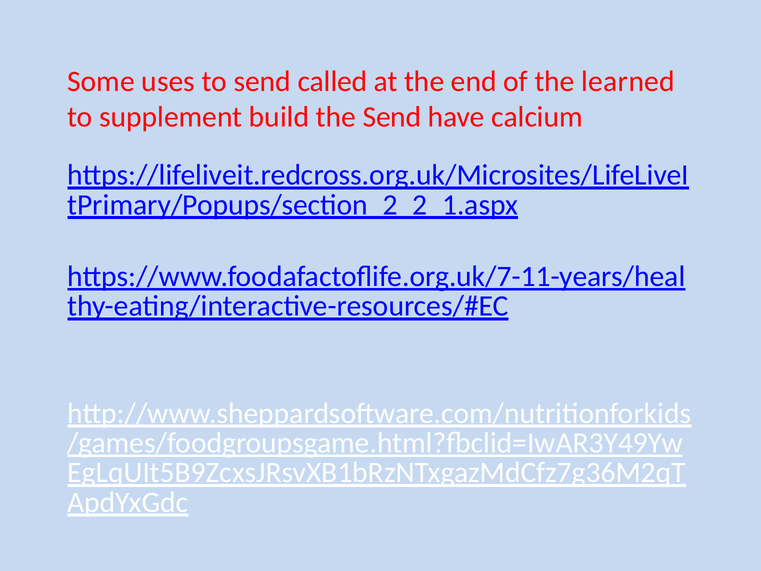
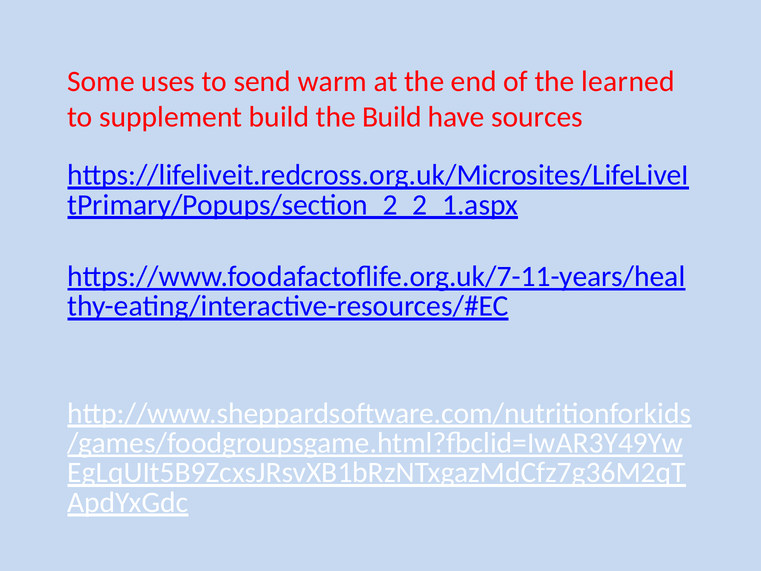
called: called -> warm
the Send: Send -> Build
calcium: calcium -> sources
